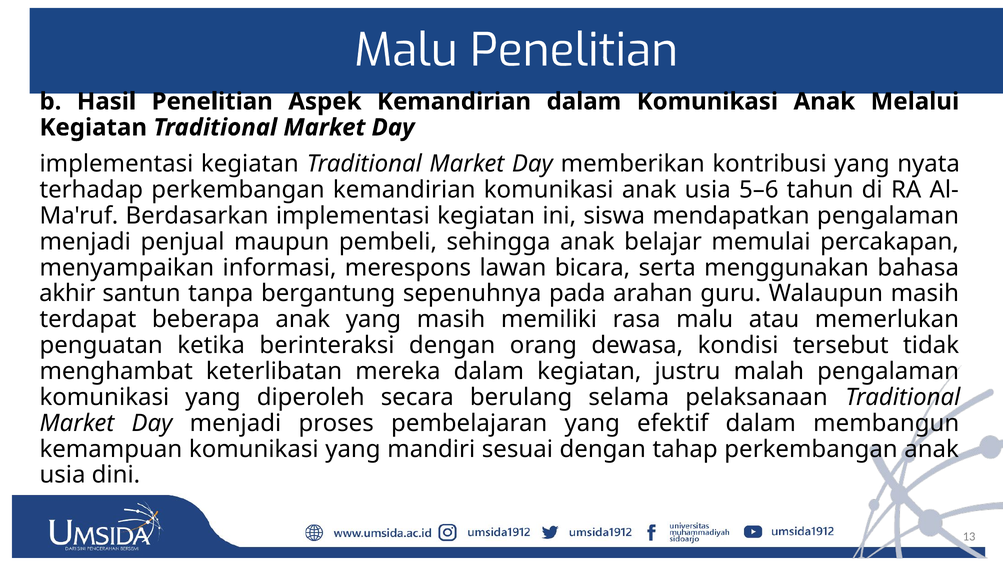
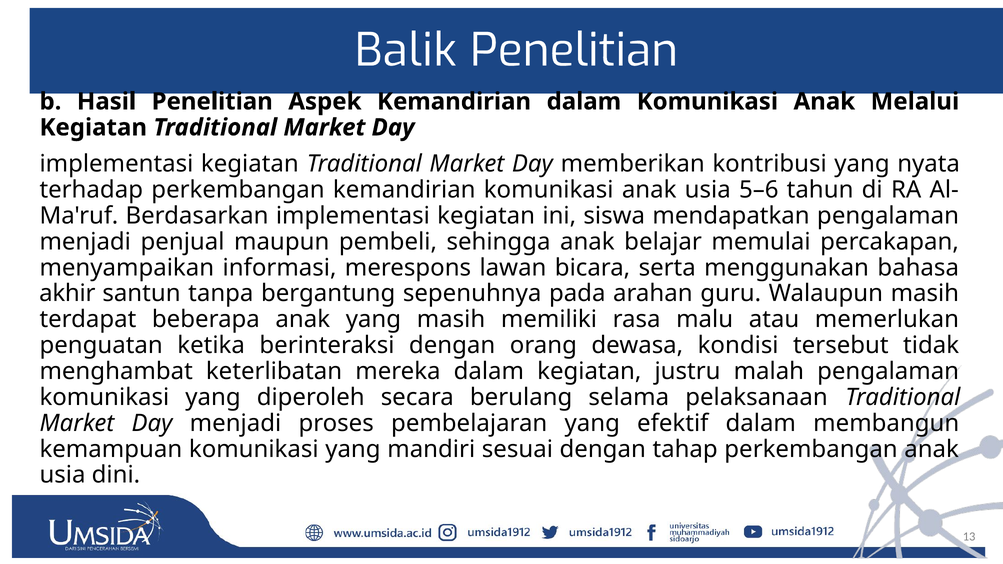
Malu at (406, 50): Malu -> Balik
